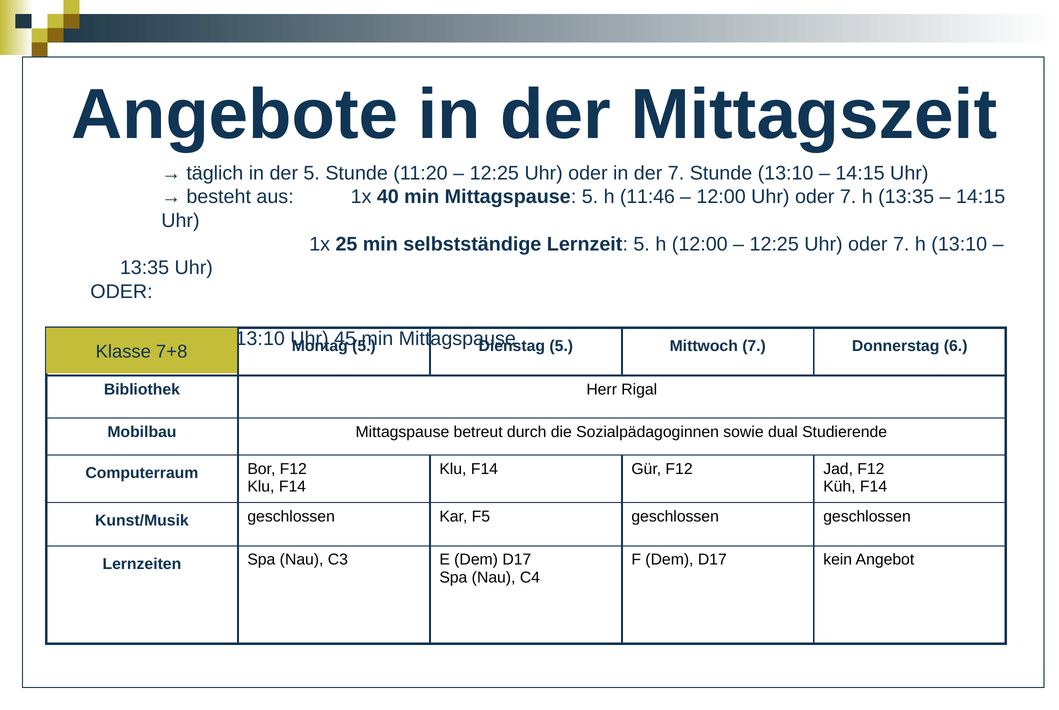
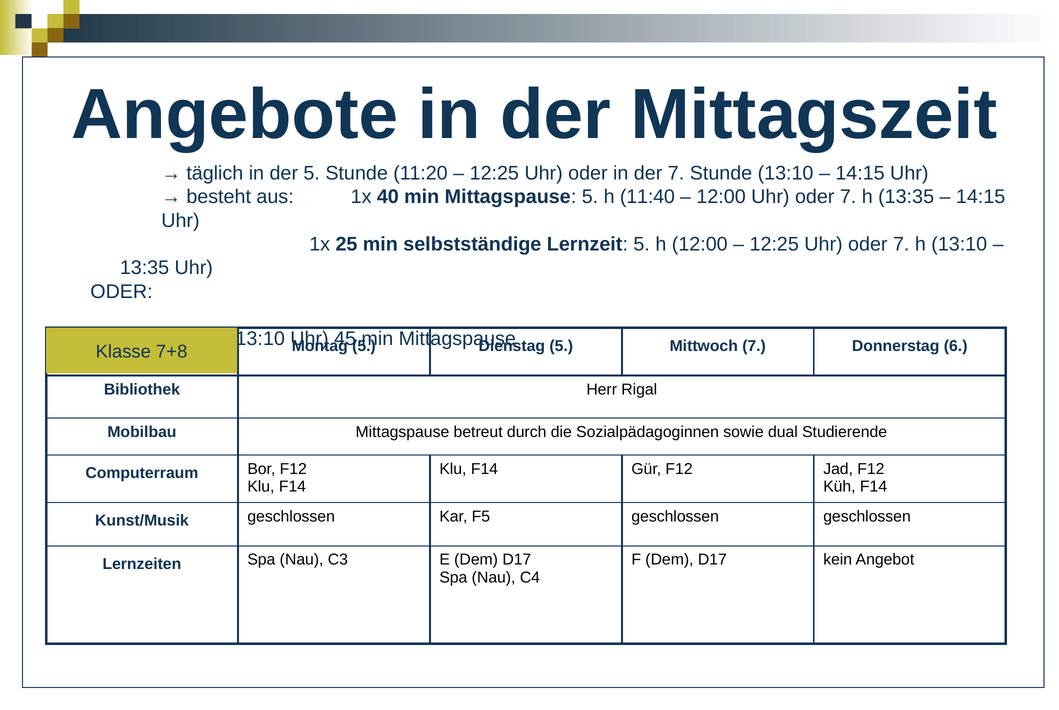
11:46: 11:46 -> 11:40
